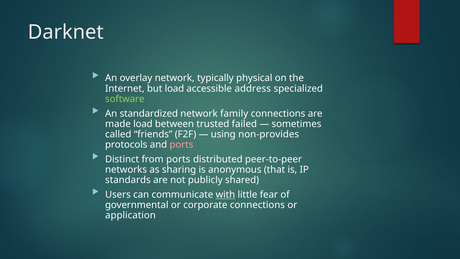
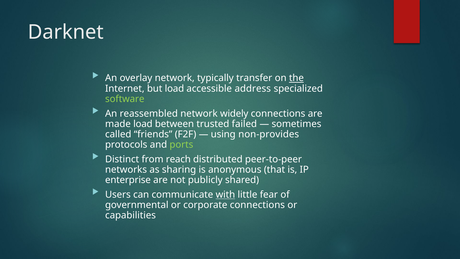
physical: physical -> transfer
the underline: none -> present
standardized: standardized -> reassembled
family: family -> widely
ports at (181, 144) colour: pink -> light green
from ports: ports -> reach
standards: standards -> enterprise
application: application -> capabilities
